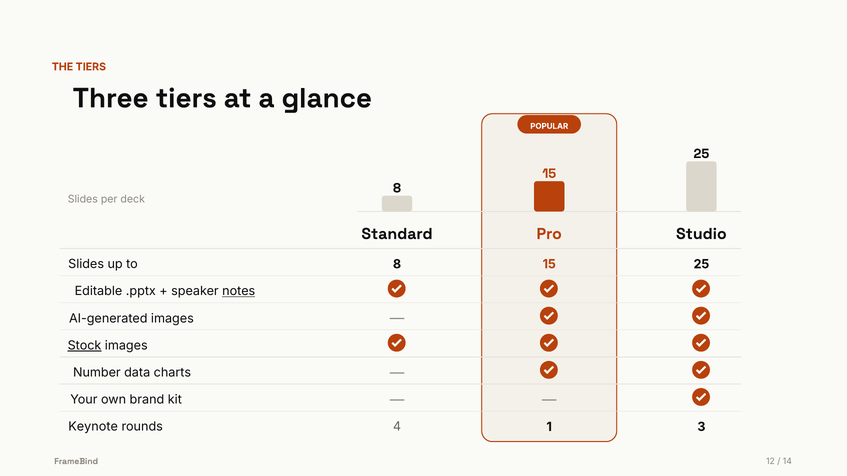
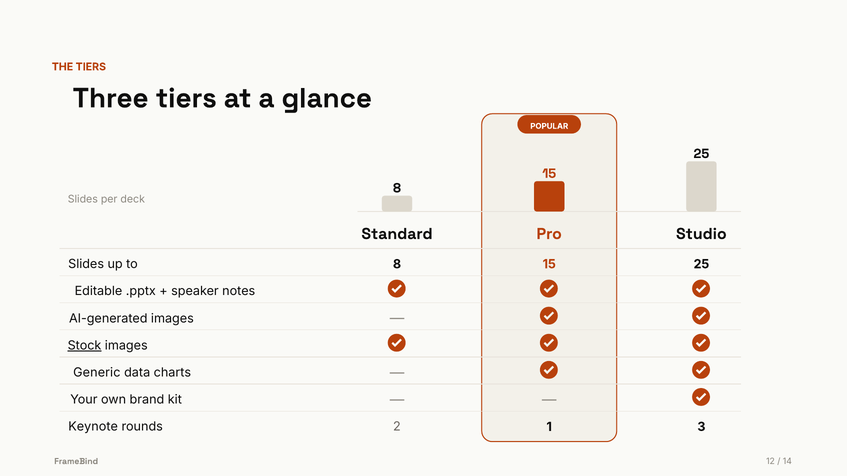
notes underline: present -> none
Number: Number -> Generic
4: 4 -> 2
